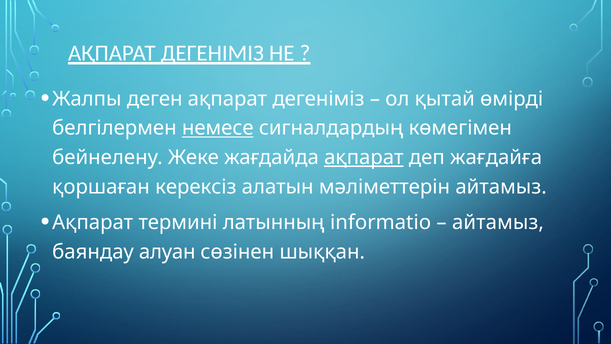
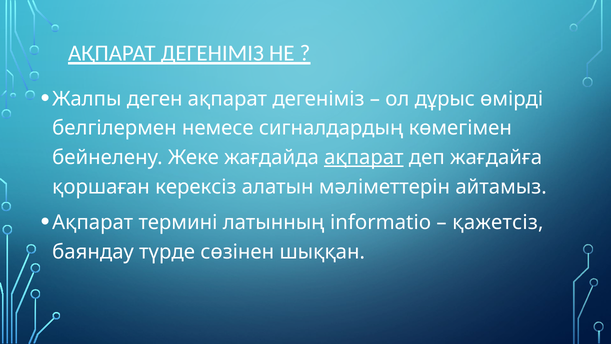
қытай: қытай -> дұрыс
немесе underline: present -> none
айтамыз at (498, 222): айтамыз -> қажетсіз
алуан: алуан -> түрде
